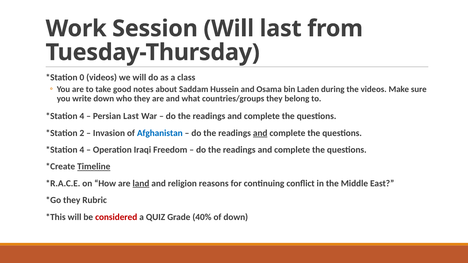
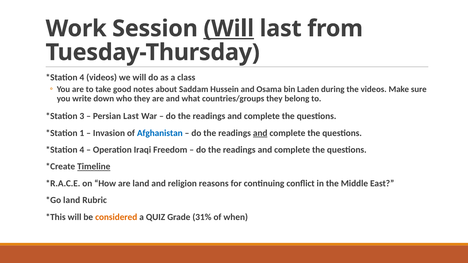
Will at (229, 29) underline: none -> present
0 at (82, 78): 0 -> 4
4 at (82, 116): 4 -> 3
2: 2 -> 1
land at (141, 184) underline: present -> none
they at (72, 200): they -> land
considered colour: red -> orange
40%: 40% -> 31%
of down: down -> when
